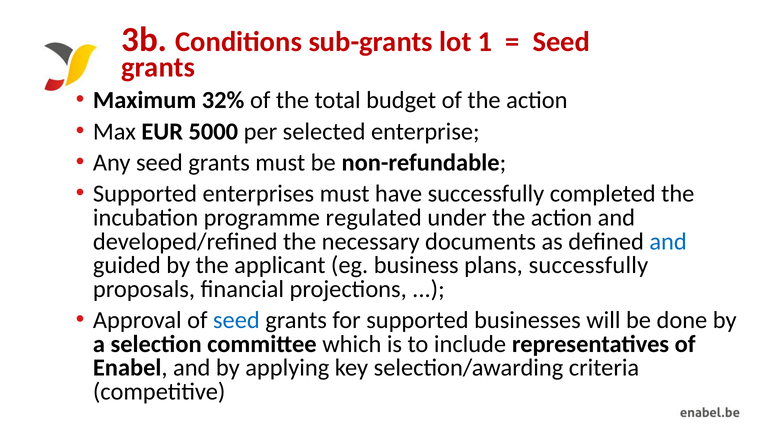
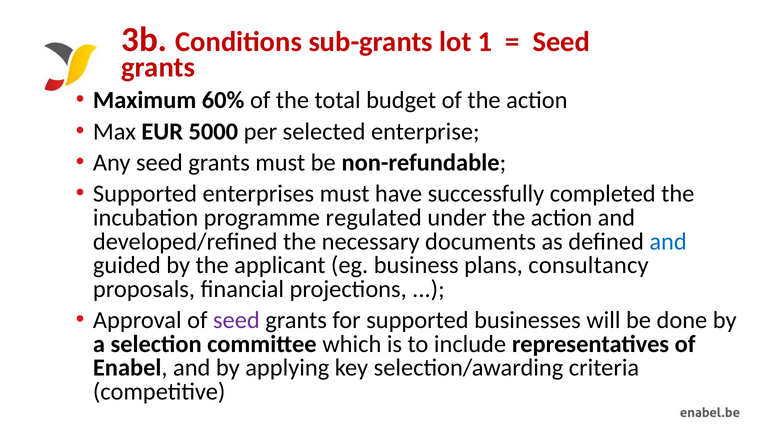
32%: 32% -> 60%
plans successfully: successfully -> consultancy
seed at (236, 320) colour: blue -> purple
